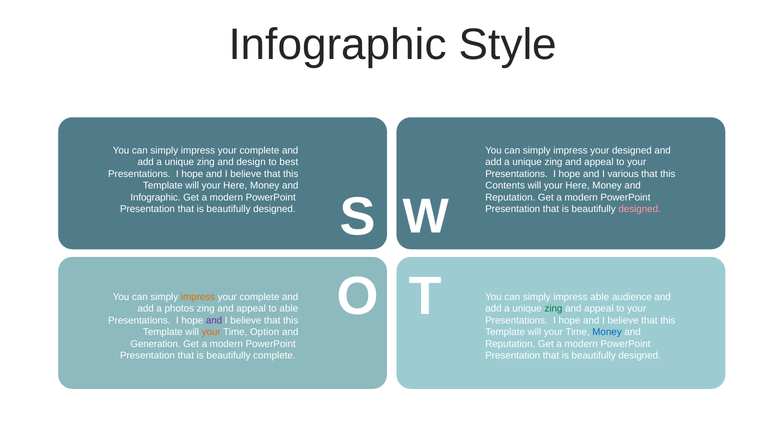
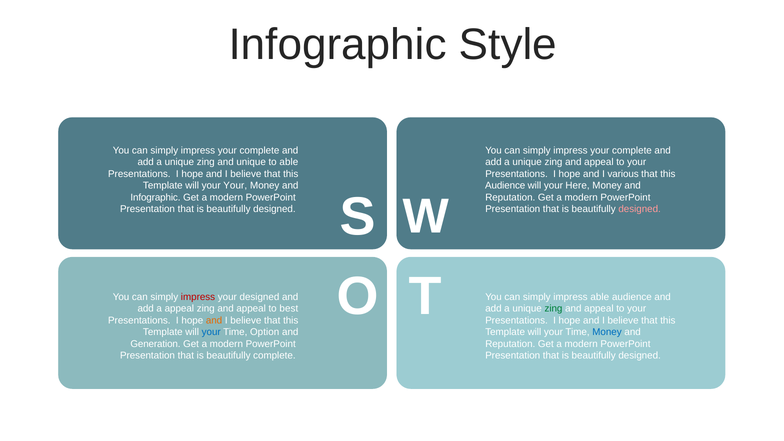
designed at (632, 150): designed -> complete
and design: design -> unique
to best: best -> able
Template will your Here: Here -> Your
Contents at (505, 186): Contents -> Audience
impress at (198, 297) colour: orange -> red
complete at (259, 297): complete -> designed
a photos: photos -> appeal
to able: able -> best
and at (214, 320) colour: purple -> orange
your at (211, 332) colour: orange -> blue
